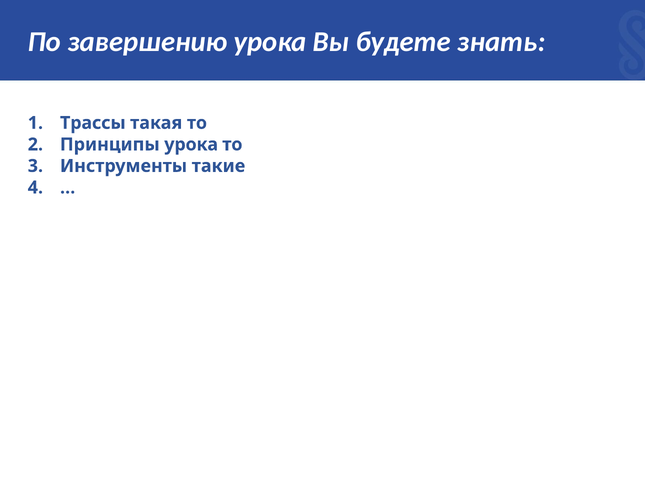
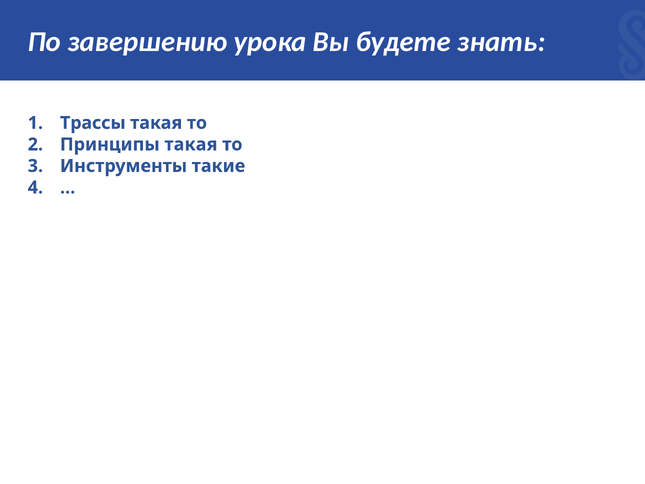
Принципы урока: урока -> такая
